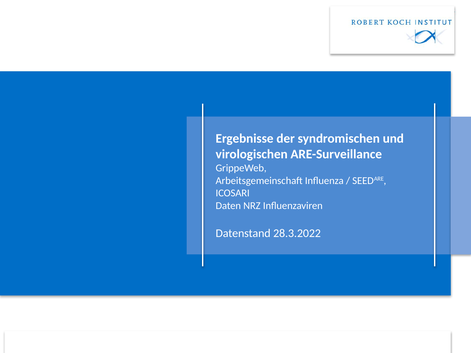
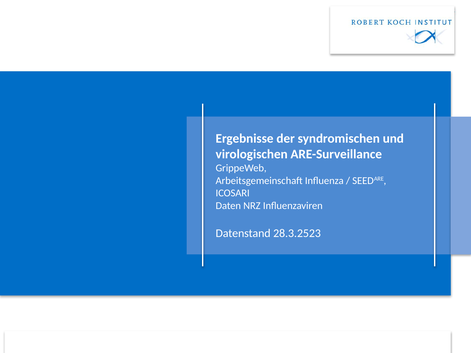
28.3.2022: 28.3.2022 -> 28.3.2523
